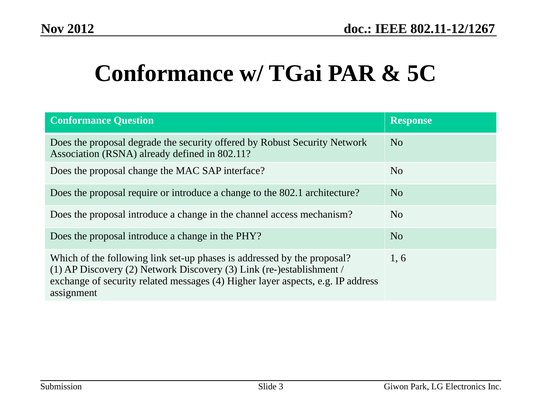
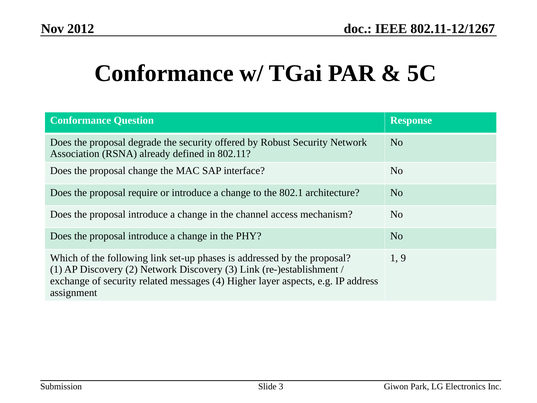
6: 6 -> 9
